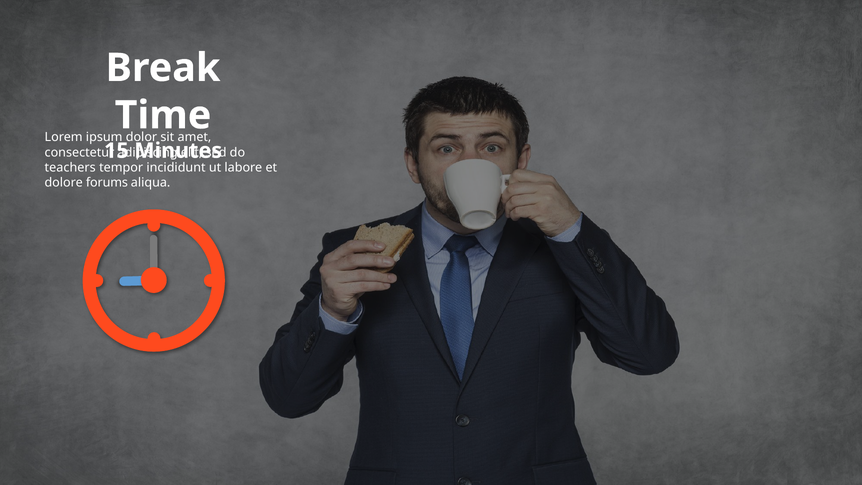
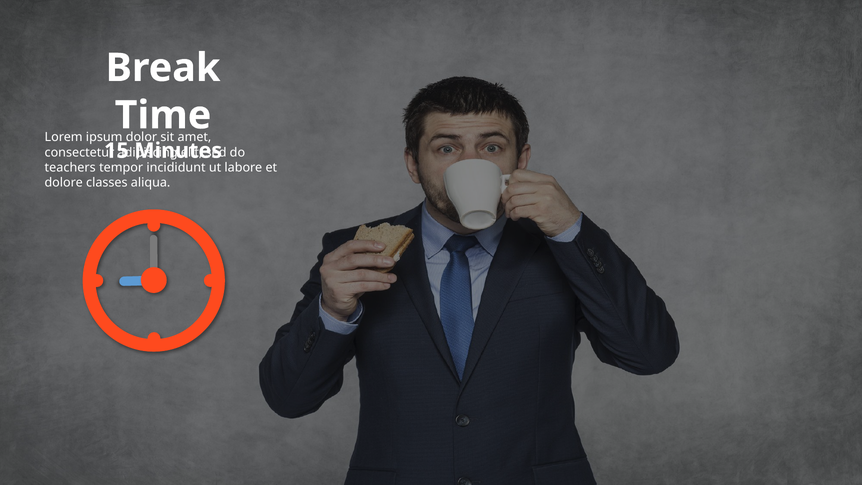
forums: forums -> classes
